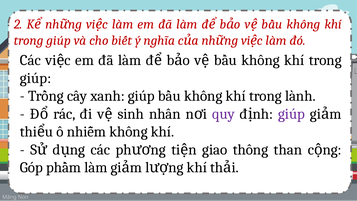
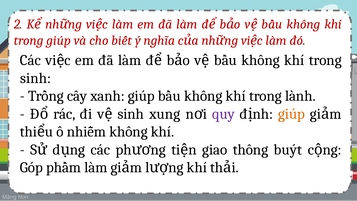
giúp at (36, 78): giúp -> sinh
nhân: nhân -> xung
giúp at (291, 114) colour: purple -> orange
than: than -> buýt
